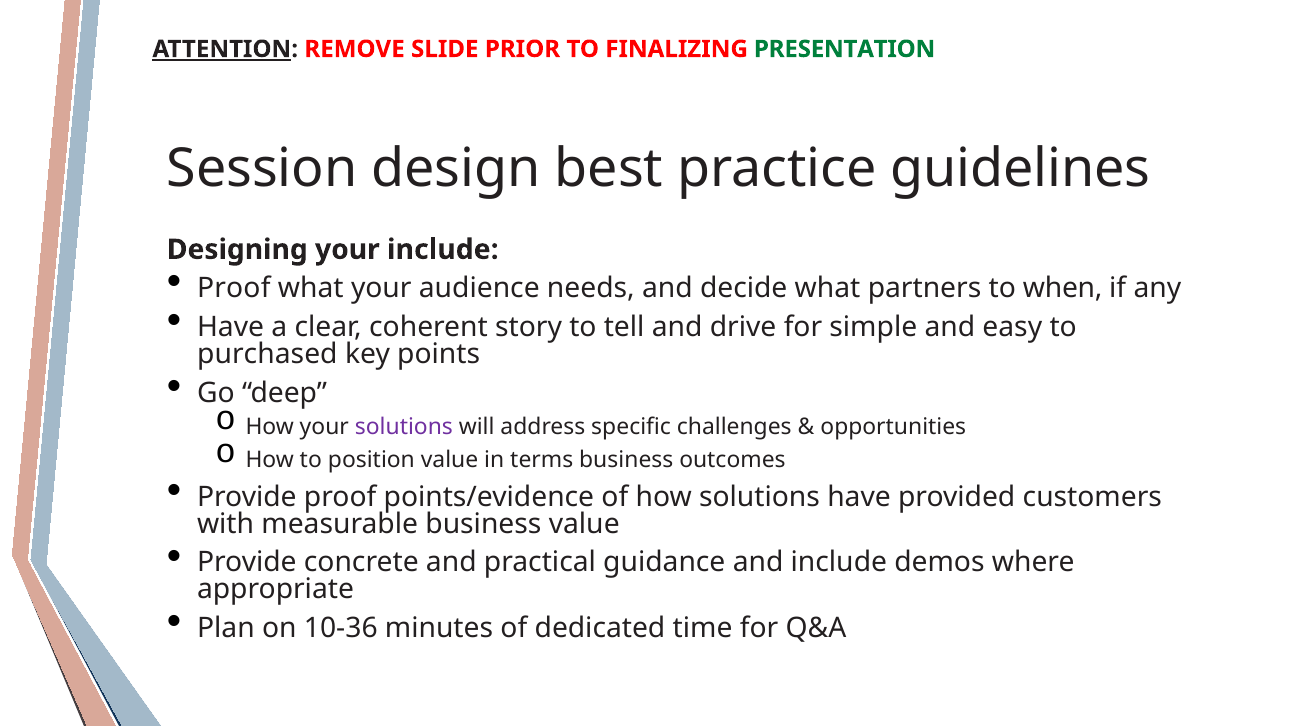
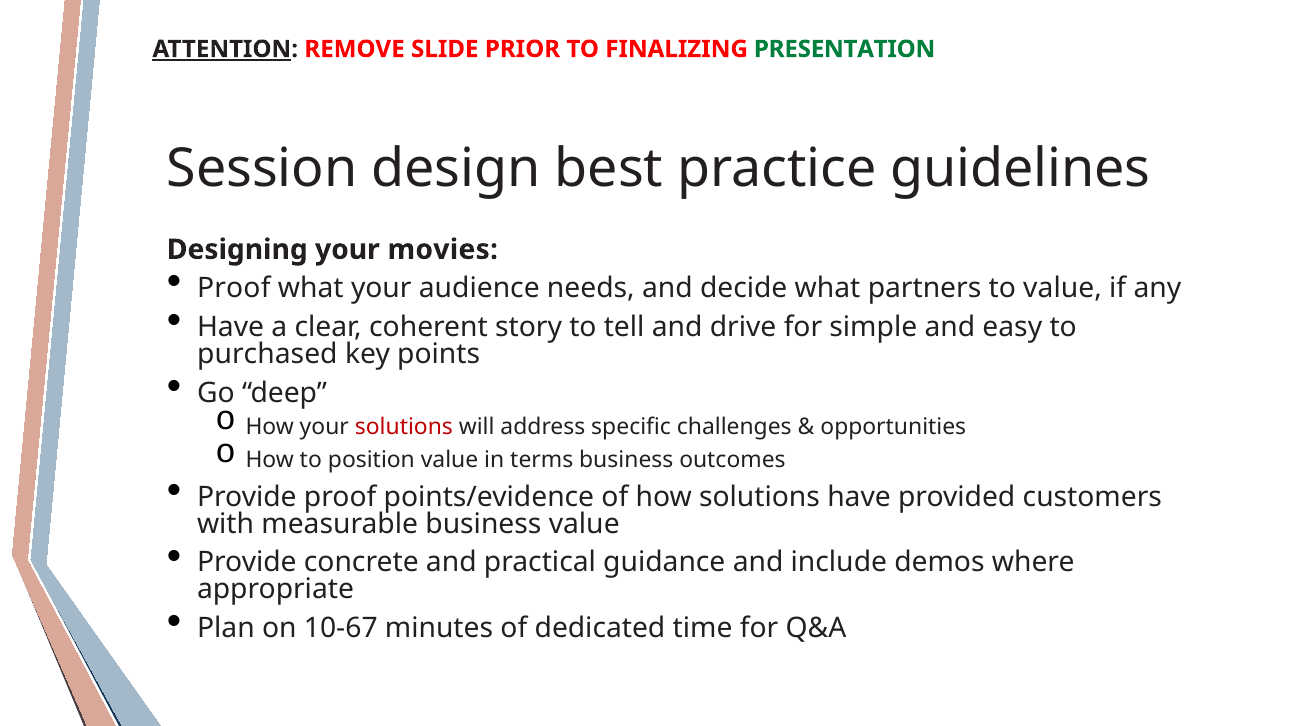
your include: include -> movies
to when: when -> value
solutions at (404, 427) colour: purple -> red
10-36: 10-36 -> 10-67
